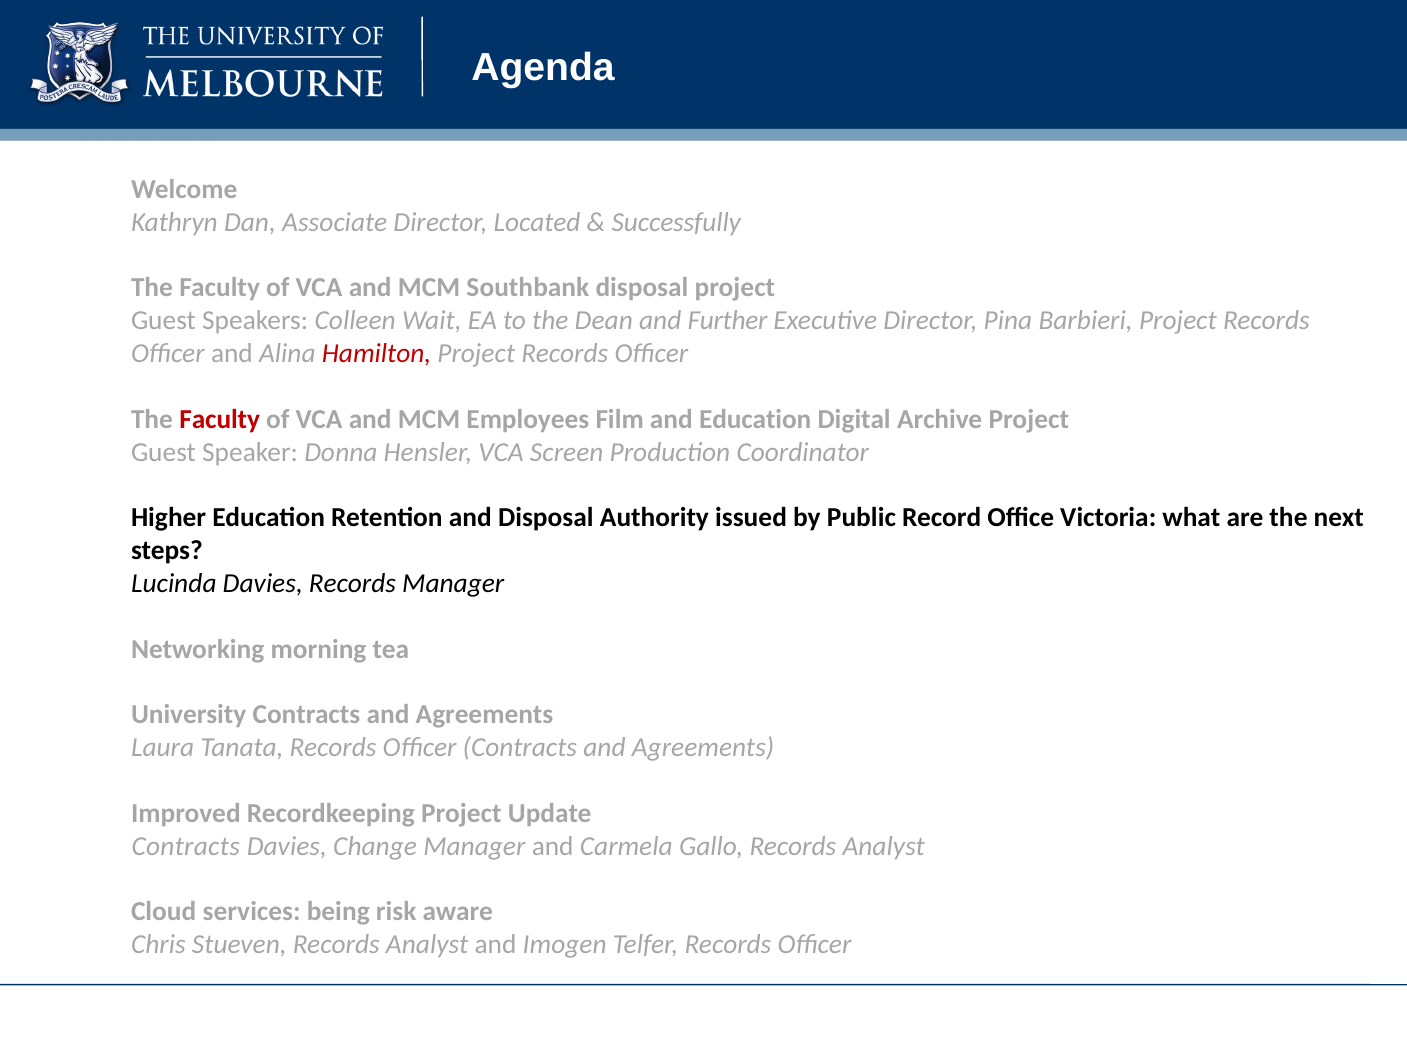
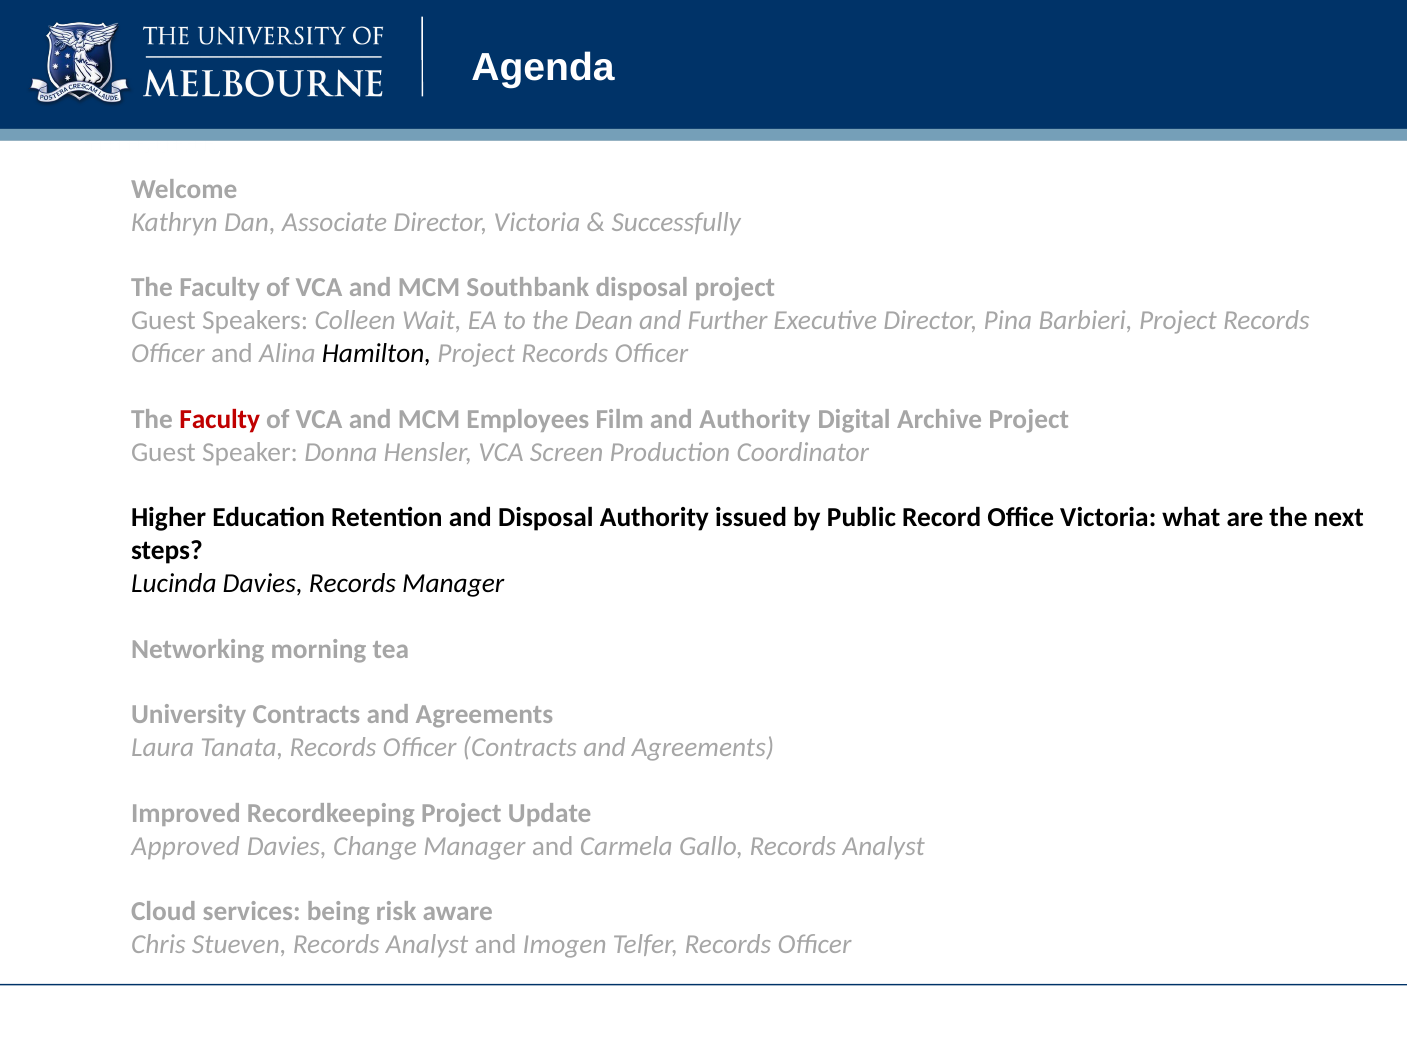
Director Located: Located -> Victoria
Hamilton colour: red -> black
and Education: Education -> Authority
Contracts at (186, 846): Contracts -> Approved
